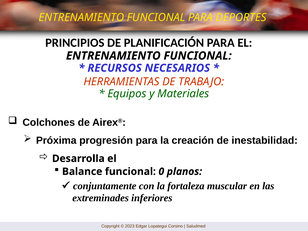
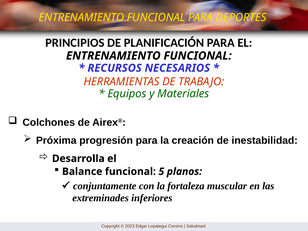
0: 0 -> 5
